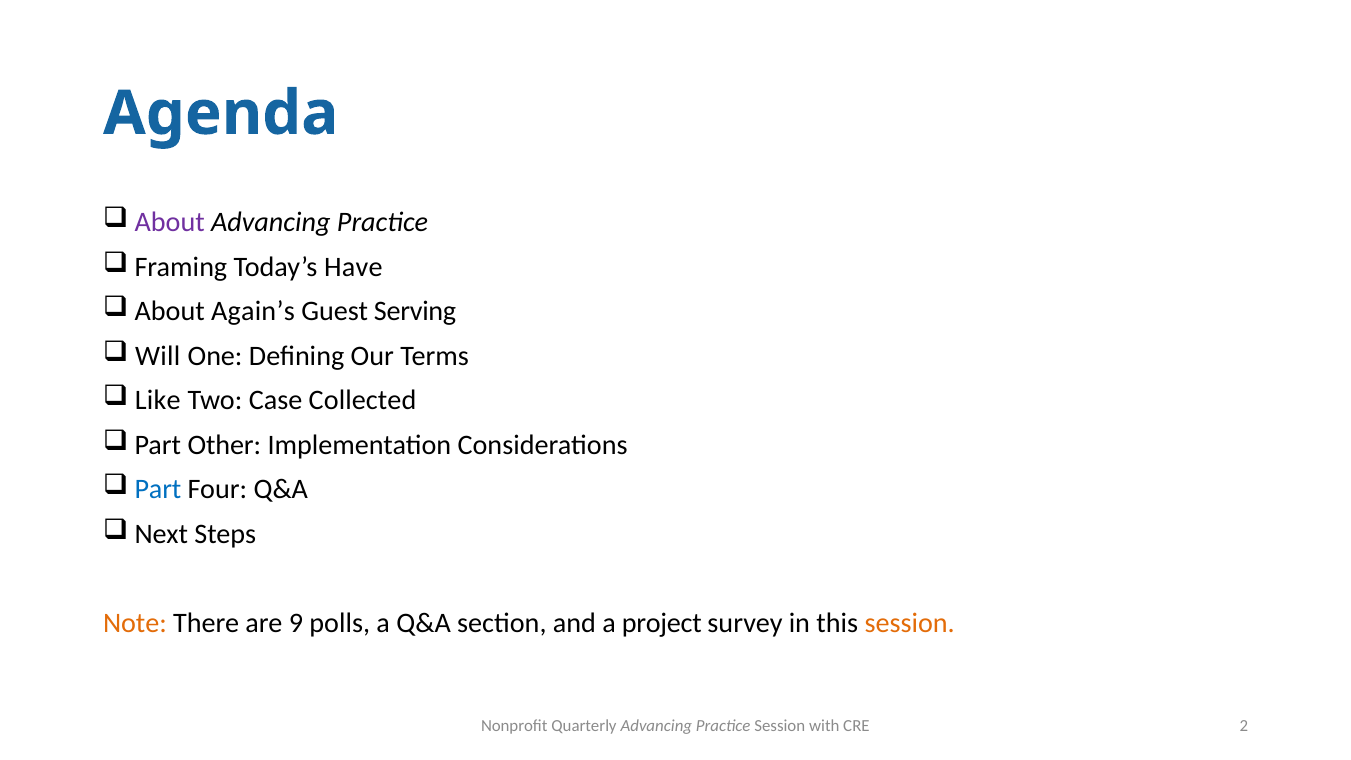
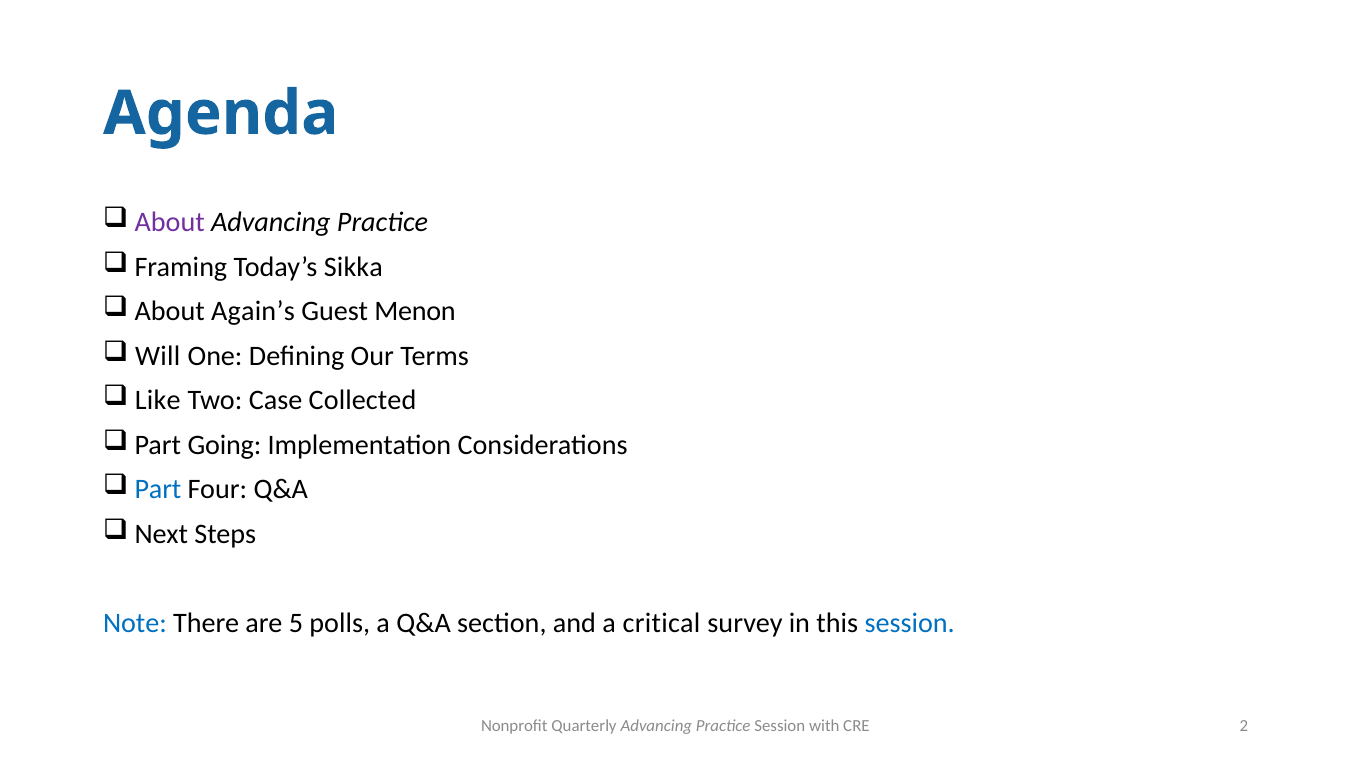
Have: Have -> Sikka
Serving: Serving -> Menon
Other: Other -> Going
Note colour: orange -> blue
9: 9 -> 5
project: project -> critical
session at (910, 623) colour: orange -> blue
